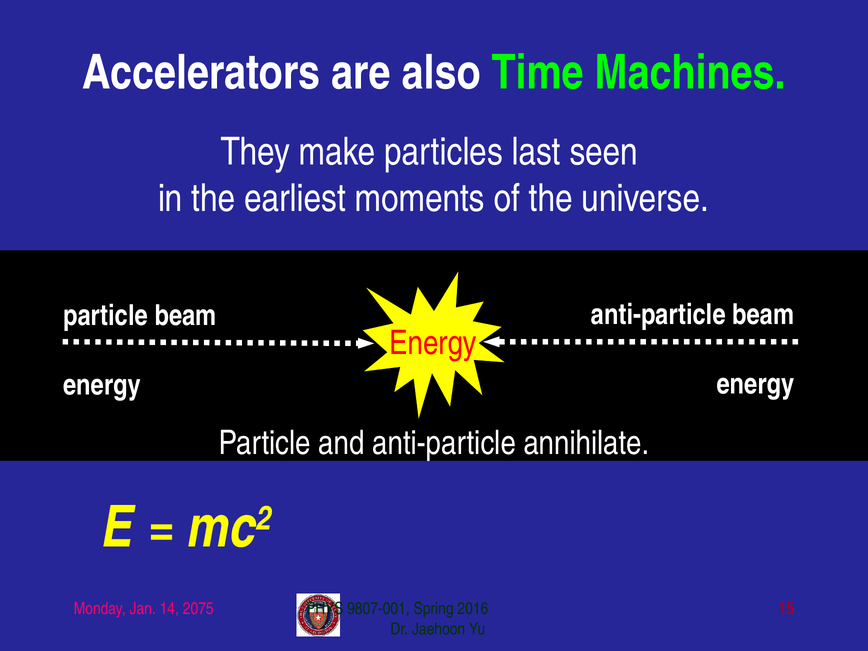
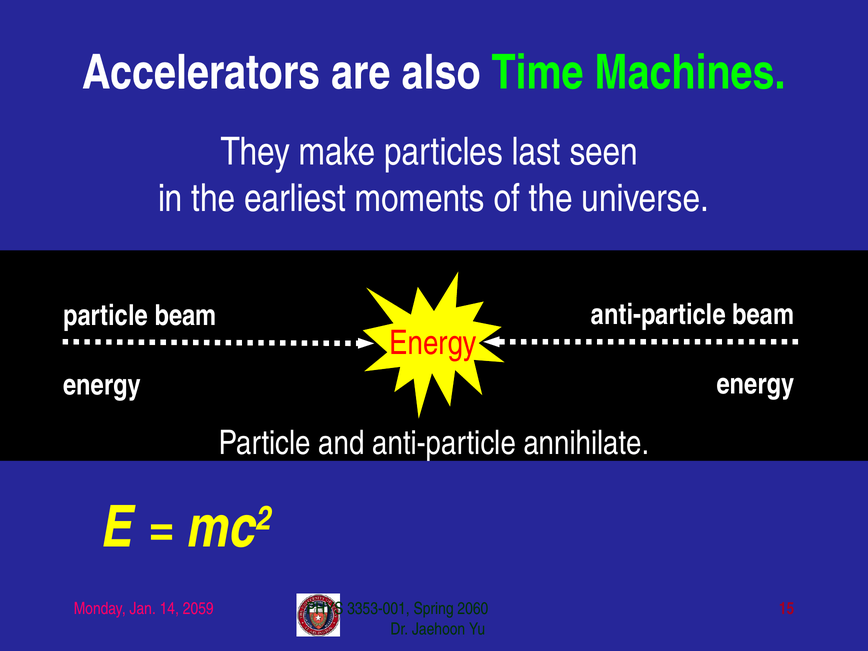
2075: 2075 -> 2059
9807-001: 9807-001 -> 3353-001
2016: 2016 -> 2060
